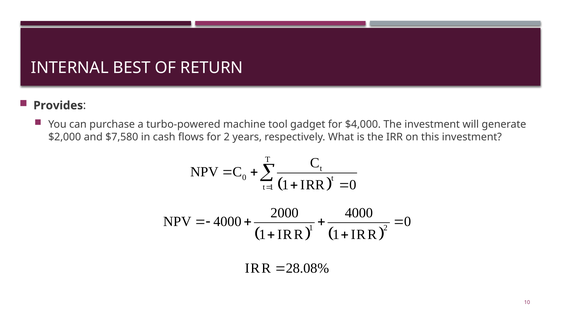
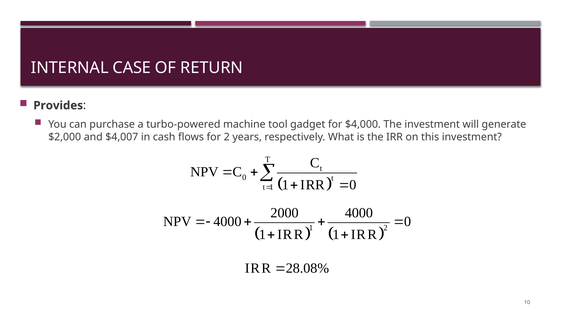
BEST: BEST -> CASE
$7,580: $7,580 -> $4,007
